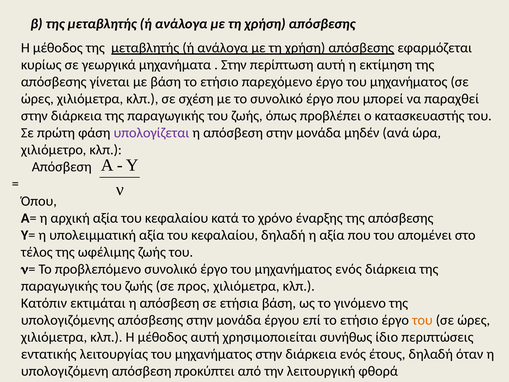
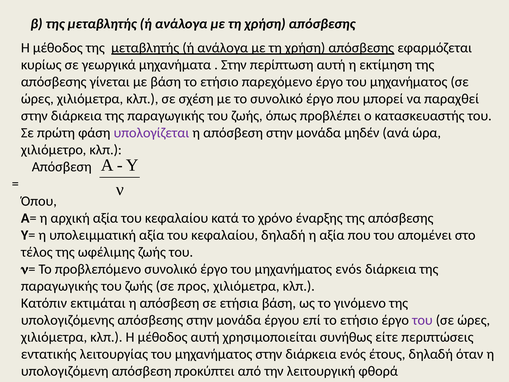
μηχανήματος ενός: ενός -> ενόs
του at (422, 320) colour: orange -> purple
ίδιο: ίδιο -> είτε
